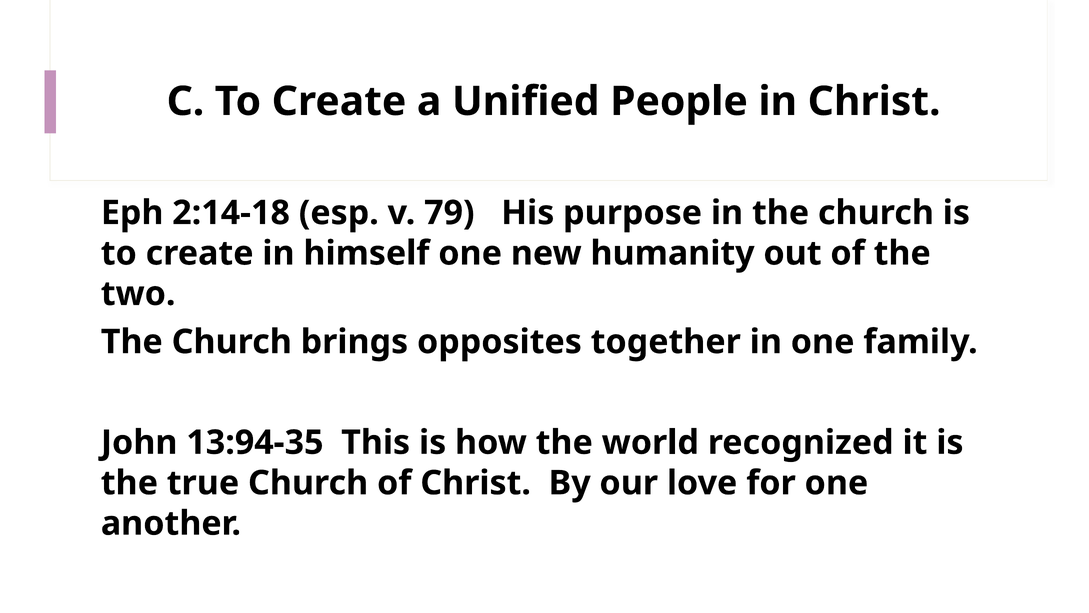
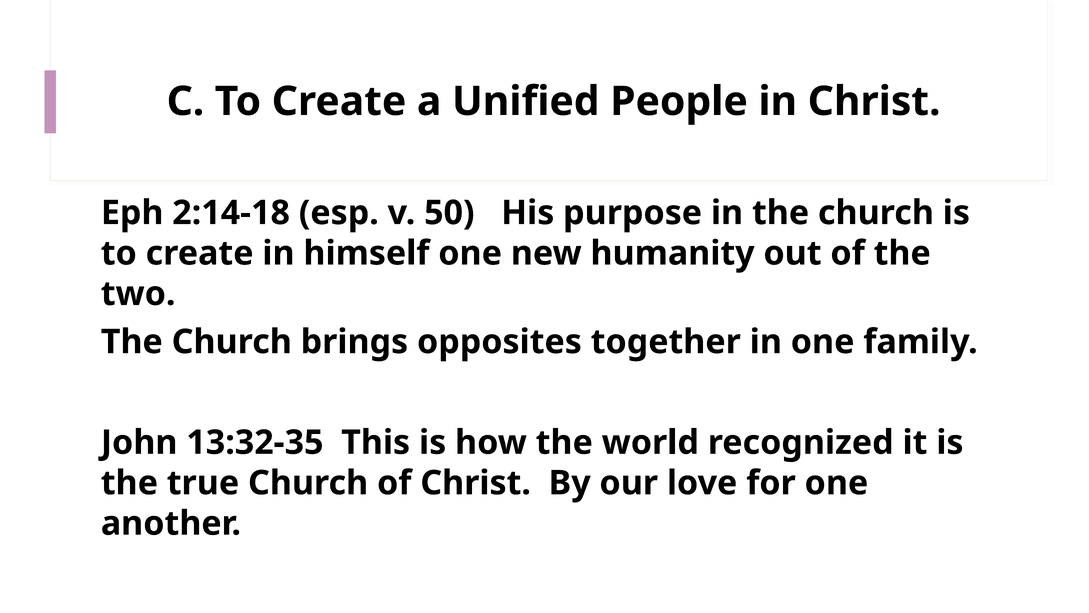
79: 79 -> 50
13:94-35: 13:94-35 -> 13:32-35
